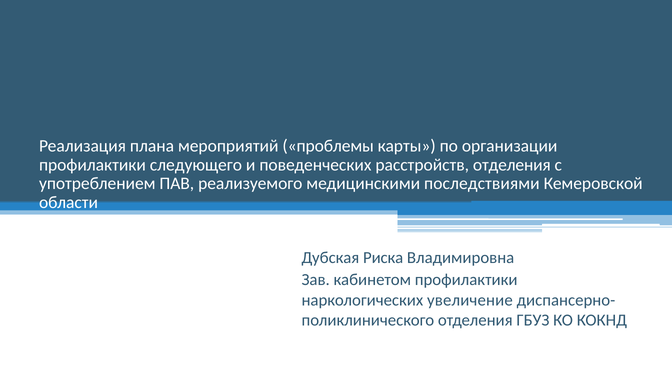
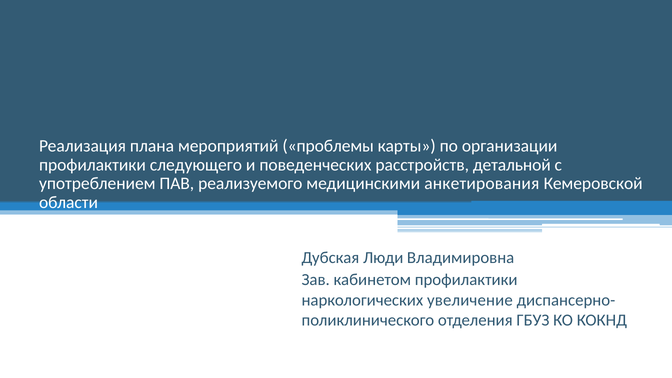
расстройств отделения: отделения -> детальной
последствиями: последствиями -> анкетирования
Риска: Риска -> Люди
